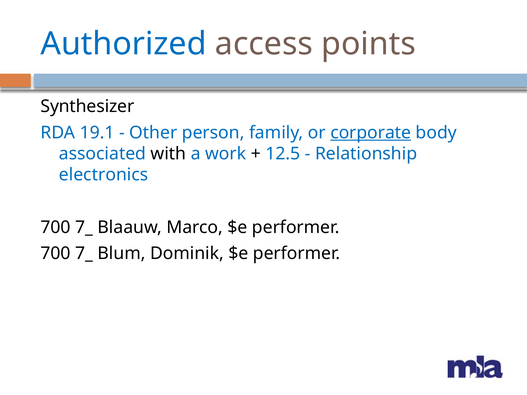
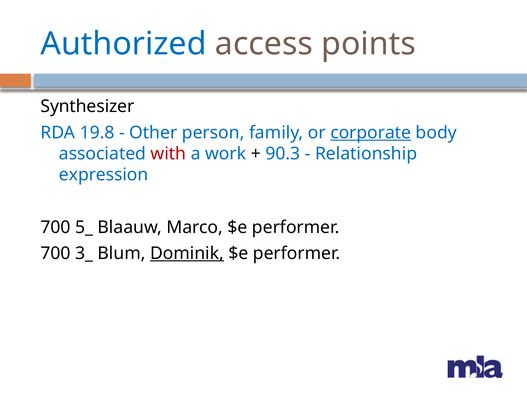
19.1: 19.1 -> 19.8
with colour: black -> red
12.5: 12.5 -> 90.3
electronics: electronics -> expression
7_ at (84, 227): 7_ -> 5_
7_ at (84, 254): 7_ -> 3_
Dominik underline: none -> present
